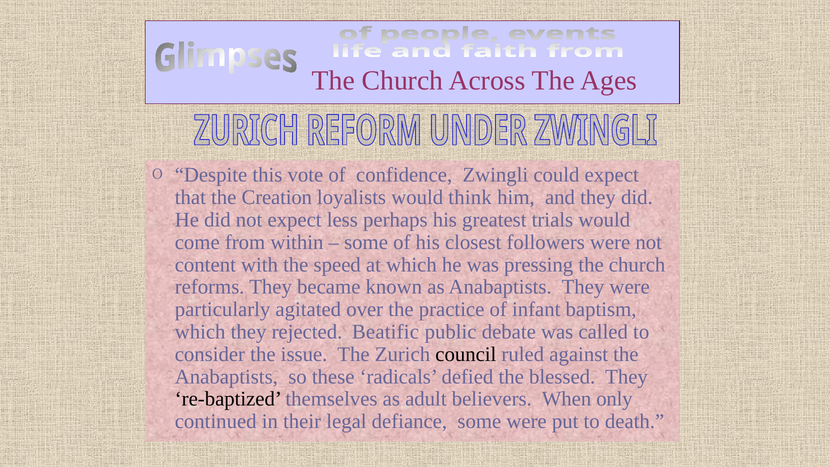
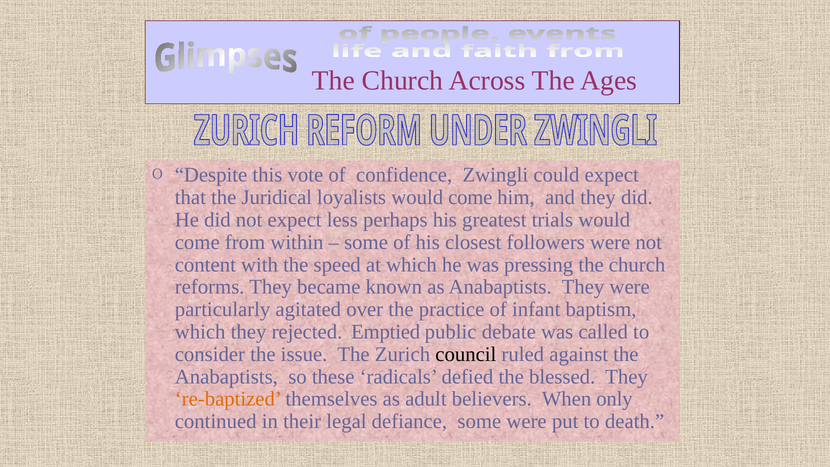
Creation: Creation -> Juridical
loyalists would think: think -> come
Beatific: Beatific -> Emptied
re-baptized colour: black -> orange
